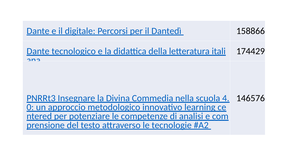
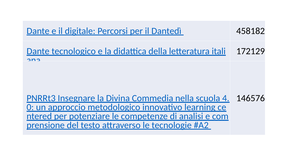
158866: 158866 -> 458182
174429: 174429 -> 172129
